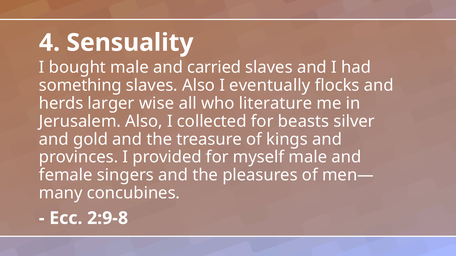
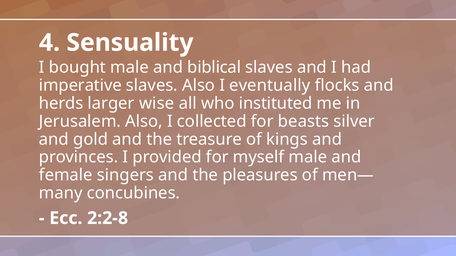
carried: carried -> biblical
something: something -> imperative
literature: literature -> instituted
2:9-8: 2:9-8 -> 2:2-8
